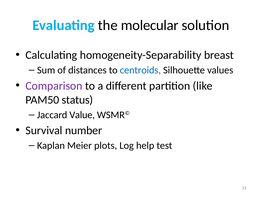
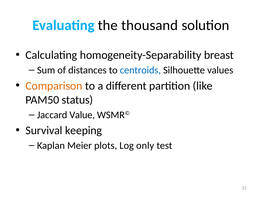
molecular: molecular -> thousand
Comparison colour: purple -> orange
number: number -> keeping
help: help -> only
